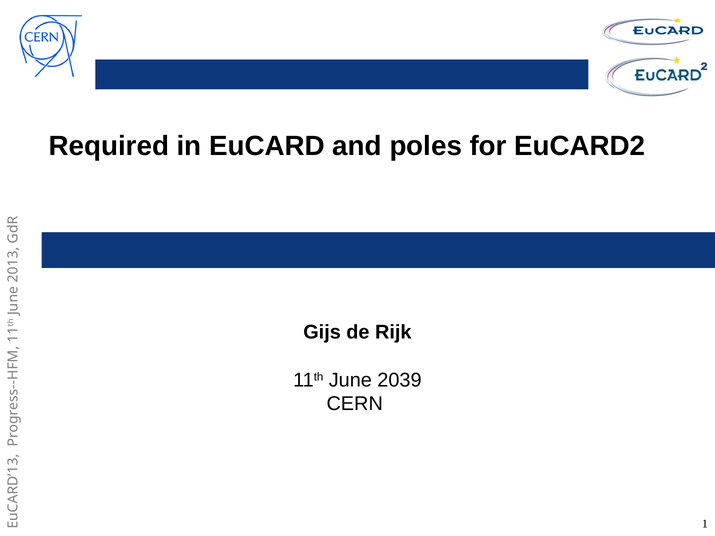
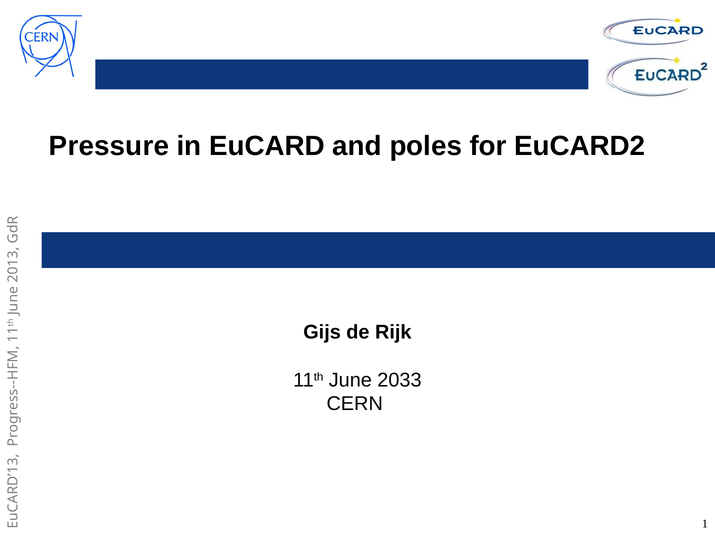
Required: Required -> Pressure
2039: 2039 -> 2033
